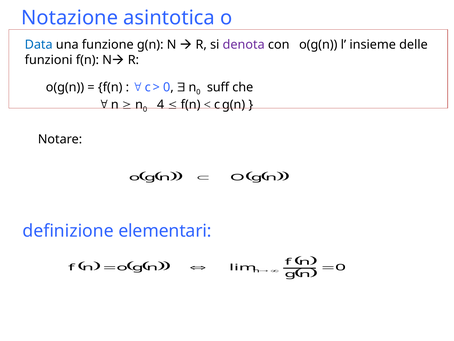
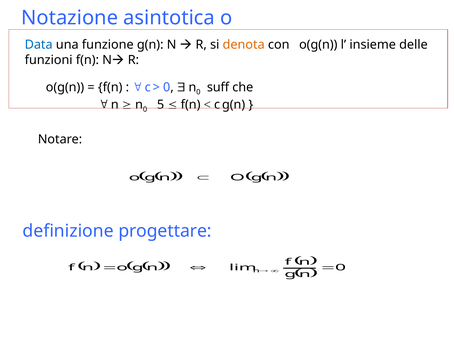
denota colour: purple -> orange
4: 4 -> 5
elementari: elementari -> progettare
